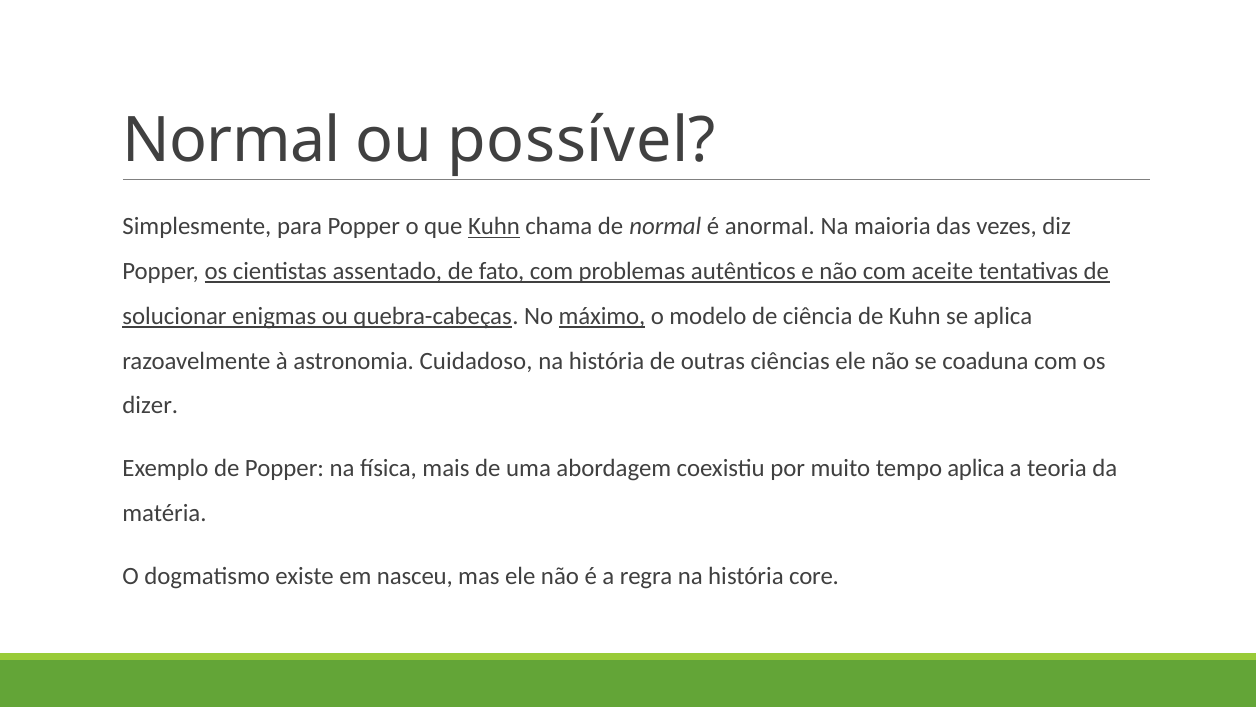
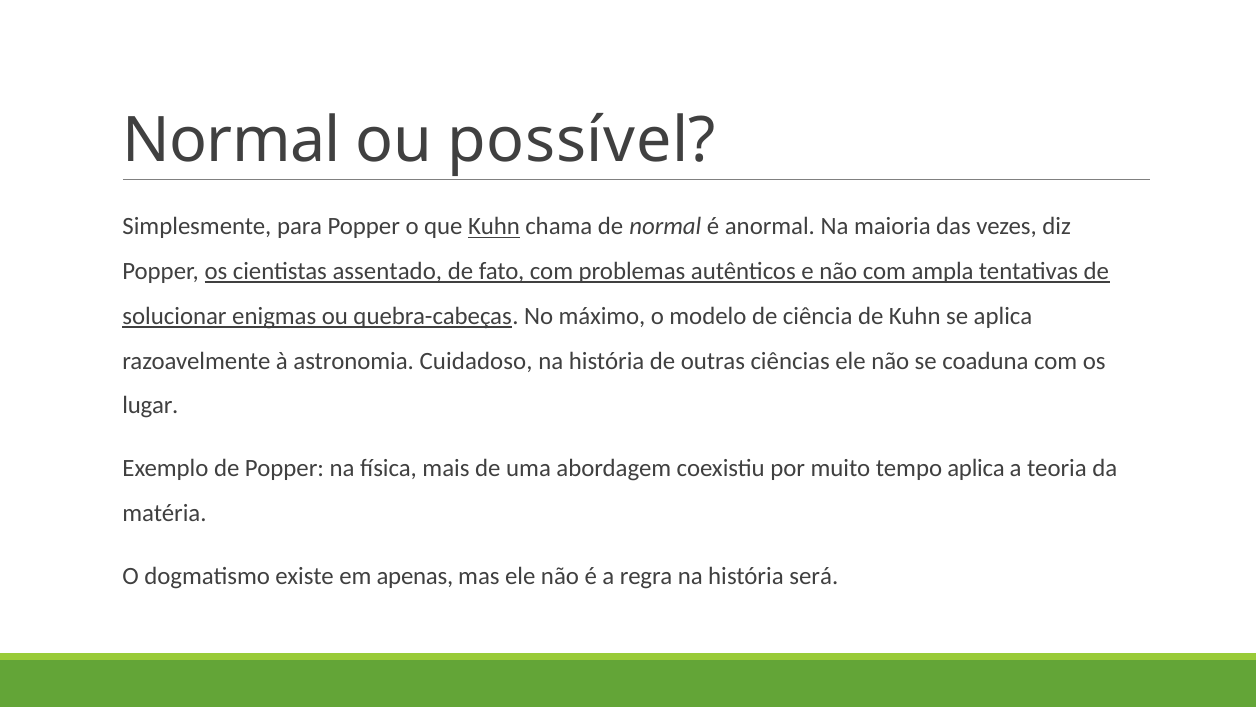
aceite: aceite -> ampla
máximo underline: present -> none
dizer: dizer -> lugar
nasceu: nasceu -> apenas
core: core -> será
